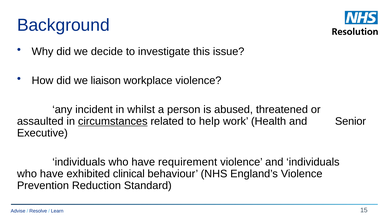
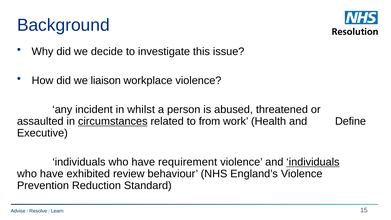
help: help -> from
Senior: Senior -> Define
individuals at (313, 162) underline: none -> present
clinical: clinical -> review
